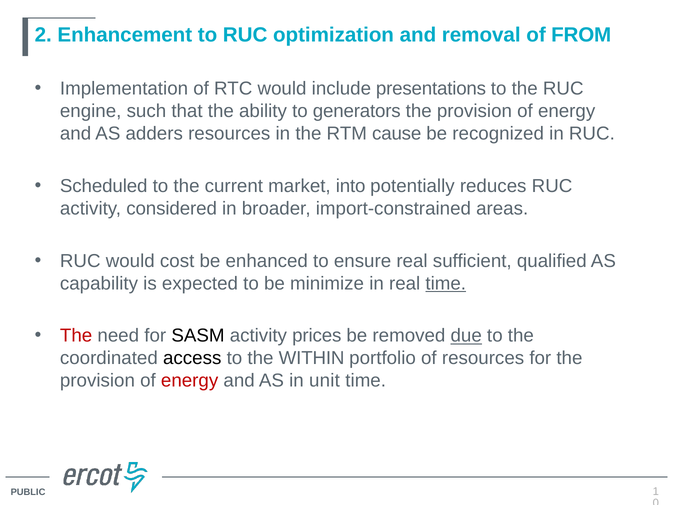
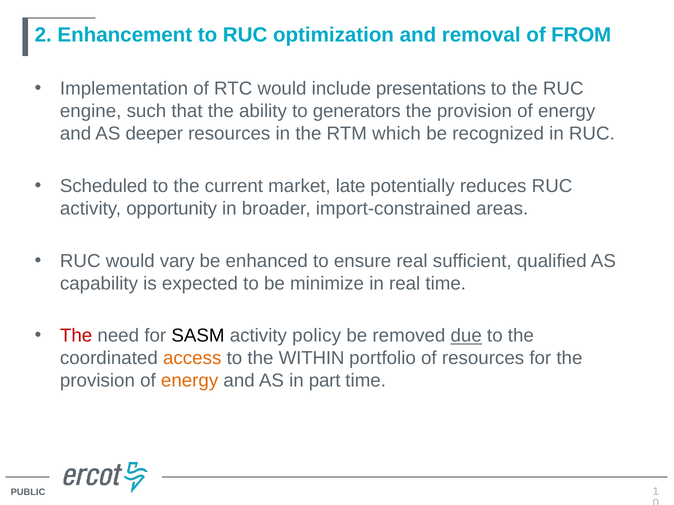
adders: adders -> deeper
cause: cause -> which
into: into -> late
considered: considered -> opportunity
cost: cost -> vary
time at (446, 284) underline: present -> none
prices: prices -> policy
access colour: black -> orange
energy at (190, 381) colour: red -> orange
unit: unit -> part
